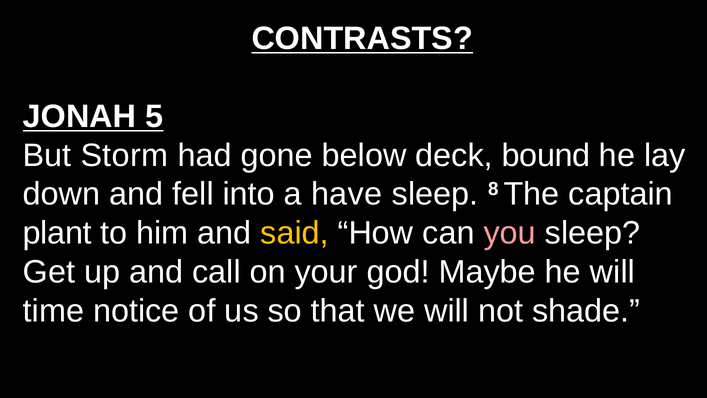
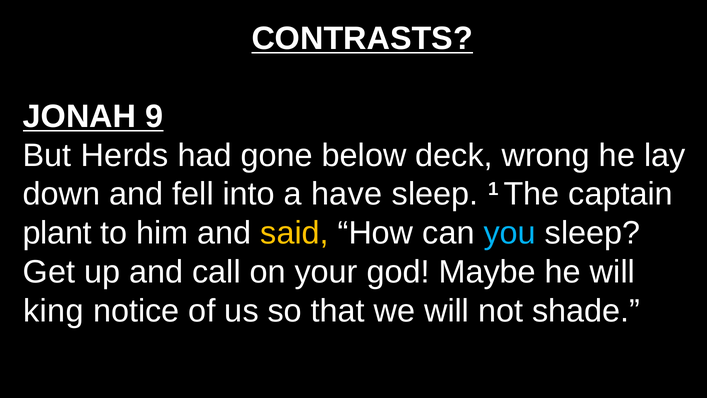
5: 5 -> 9
Storm: Storm -> Herds
bound: bound -> wrong
8: 8 -> 1
you colour: pink -> light blue
time: time -> king
